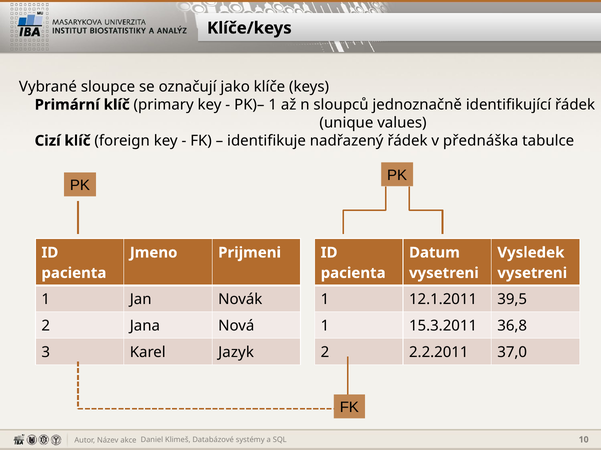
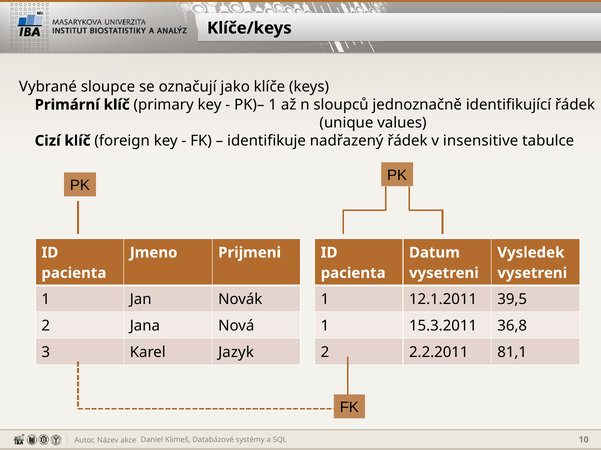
přednáška: přednáška -> insensitive
37,0: 37,0 -> 81,1
